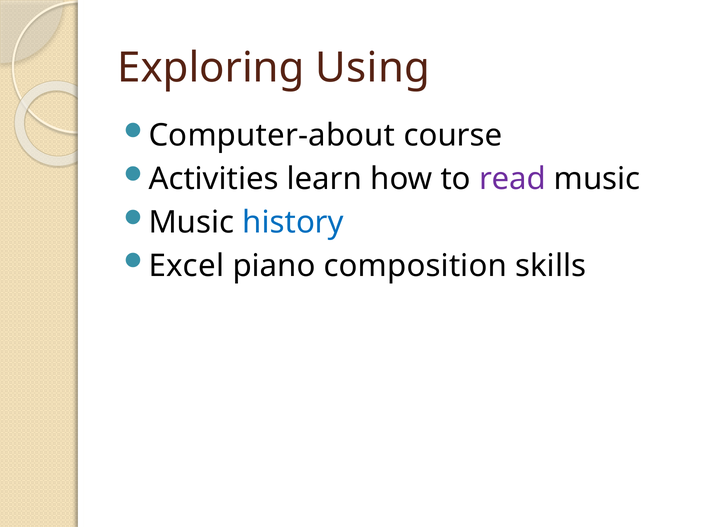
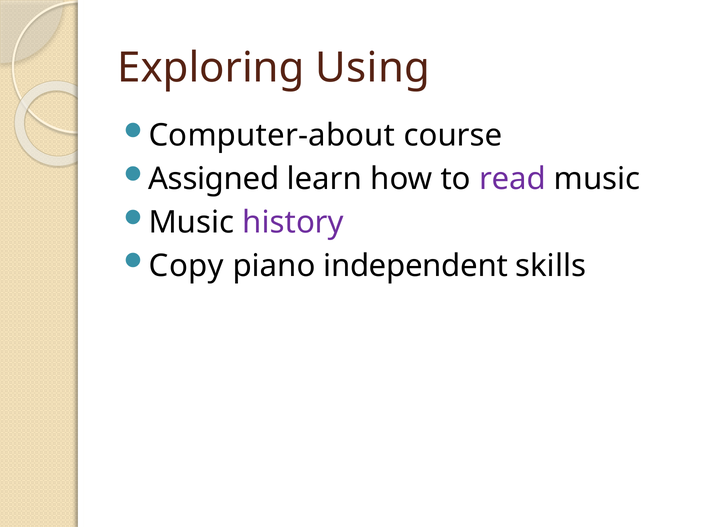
Activities: Activities -> Assigned
history colour: blue -> purple
Excel: Excel -> Copy
composition: composition -> independent
